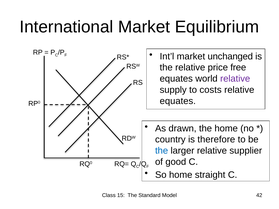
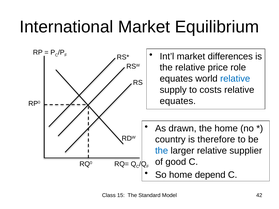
unchanged: unchanged -> differences
free: free -> role
relative at (235, 79) colour: purple -> blue
straight: straight -> depend
